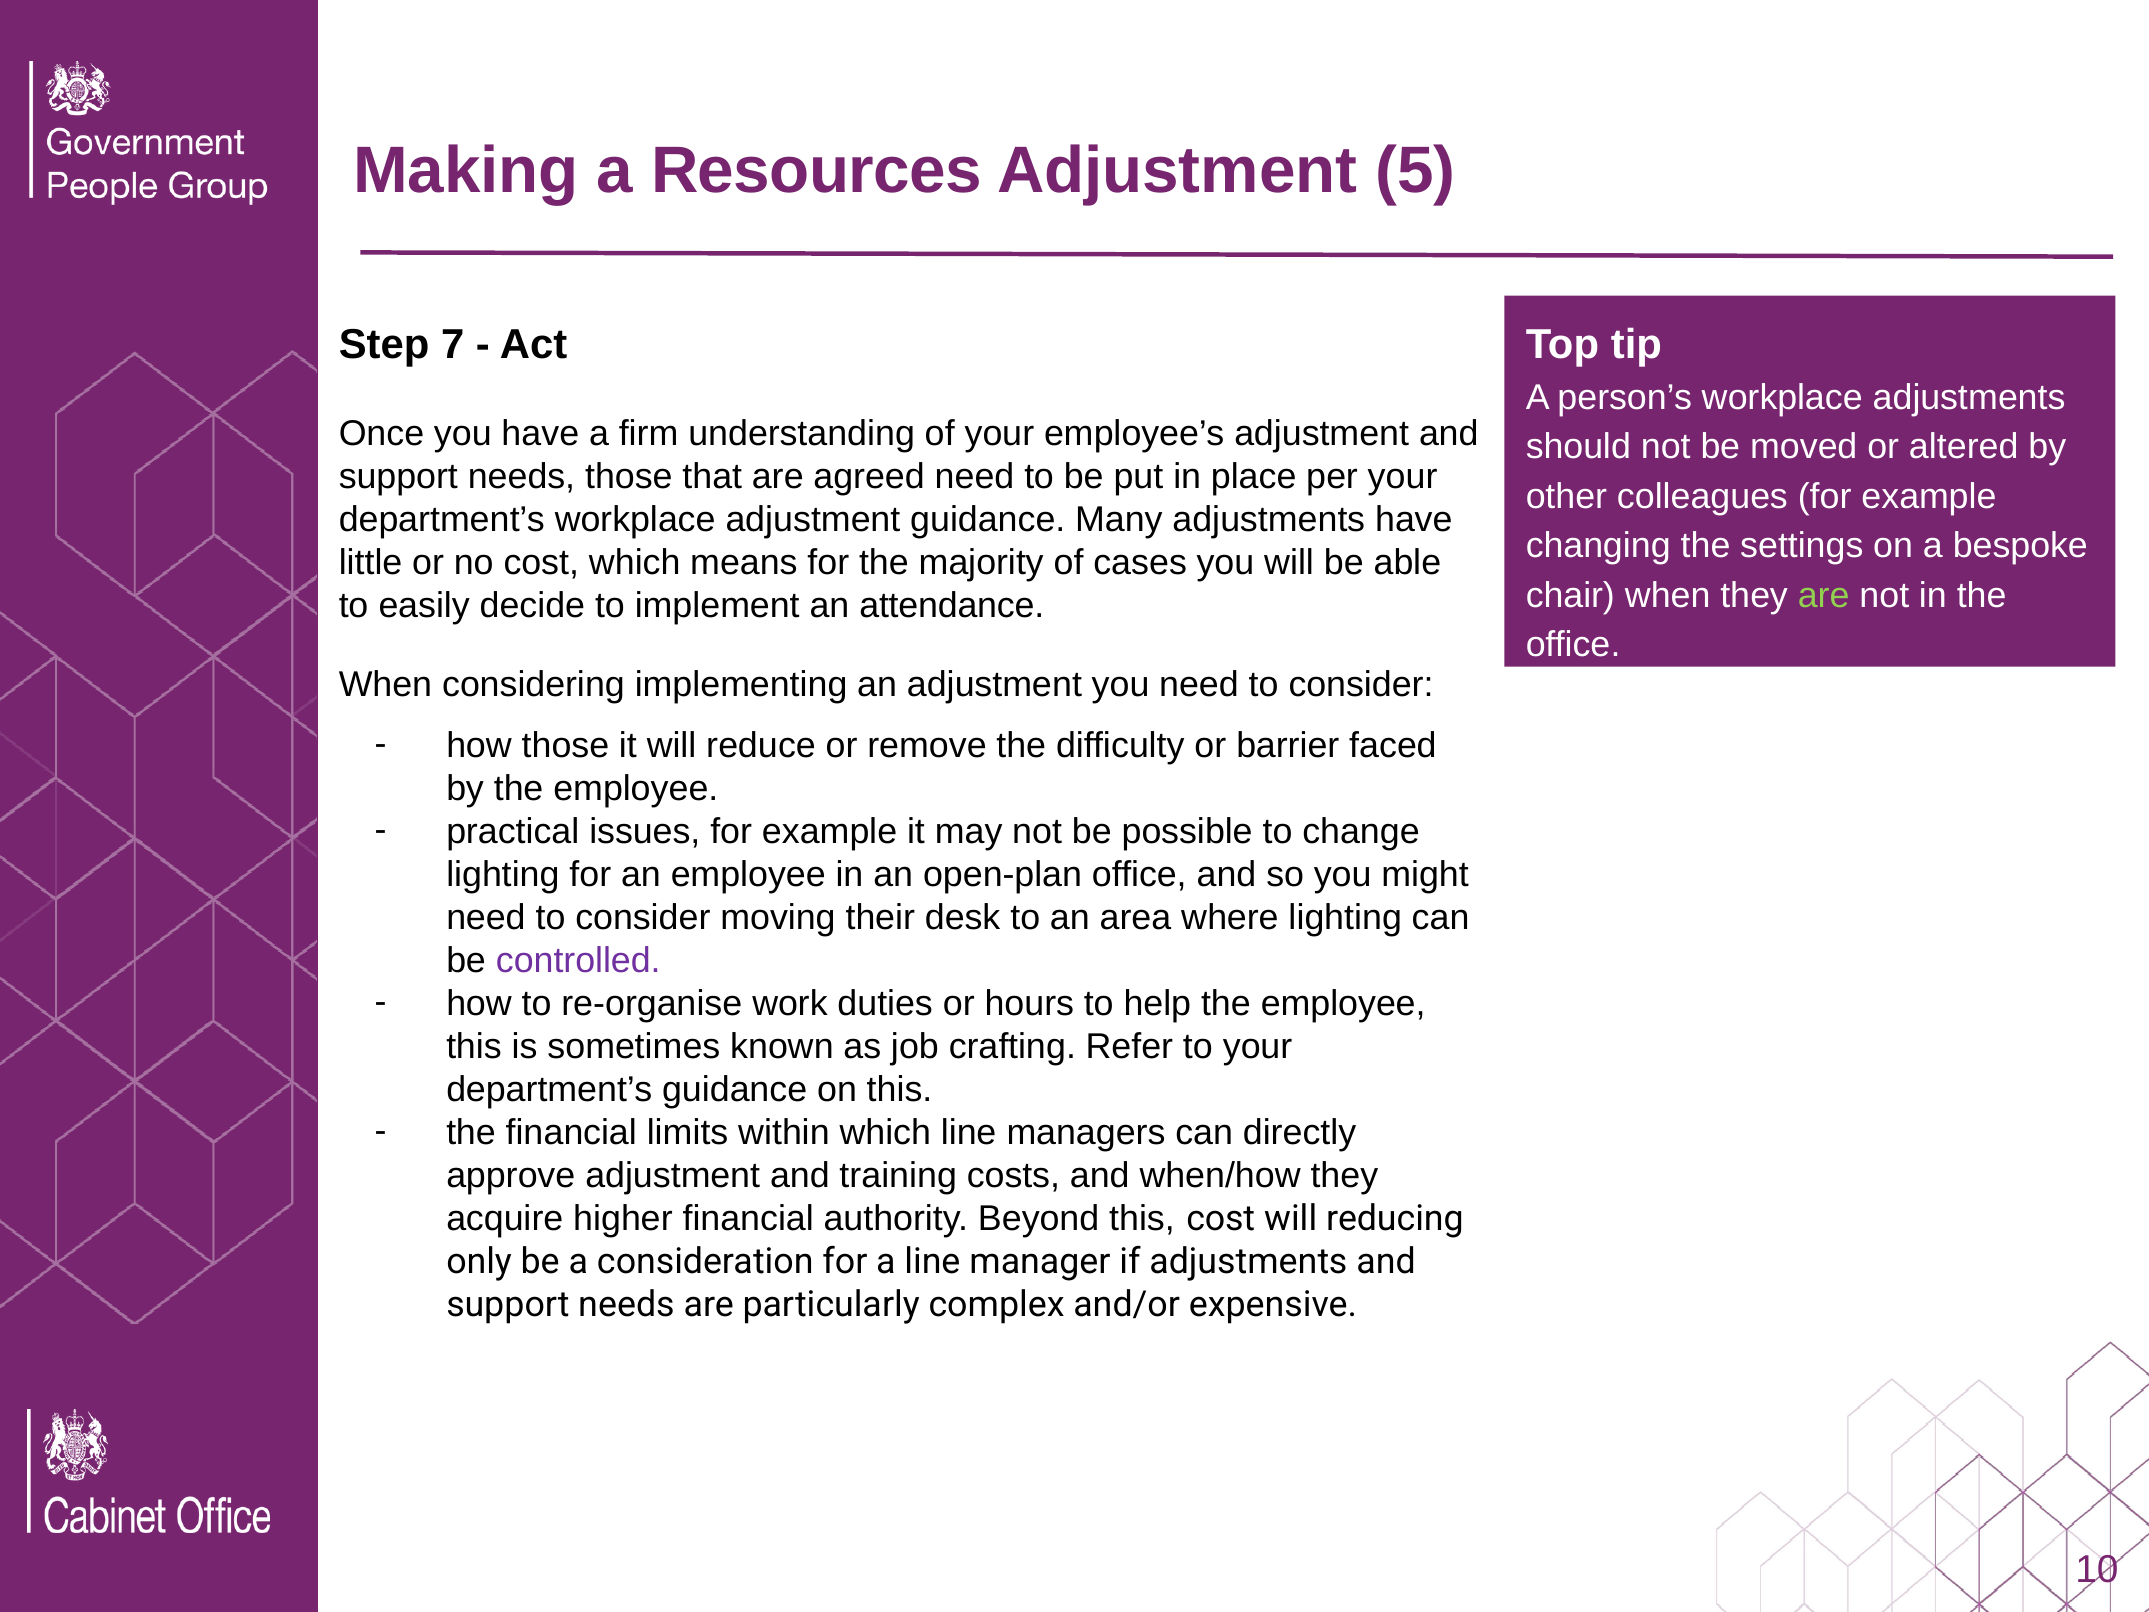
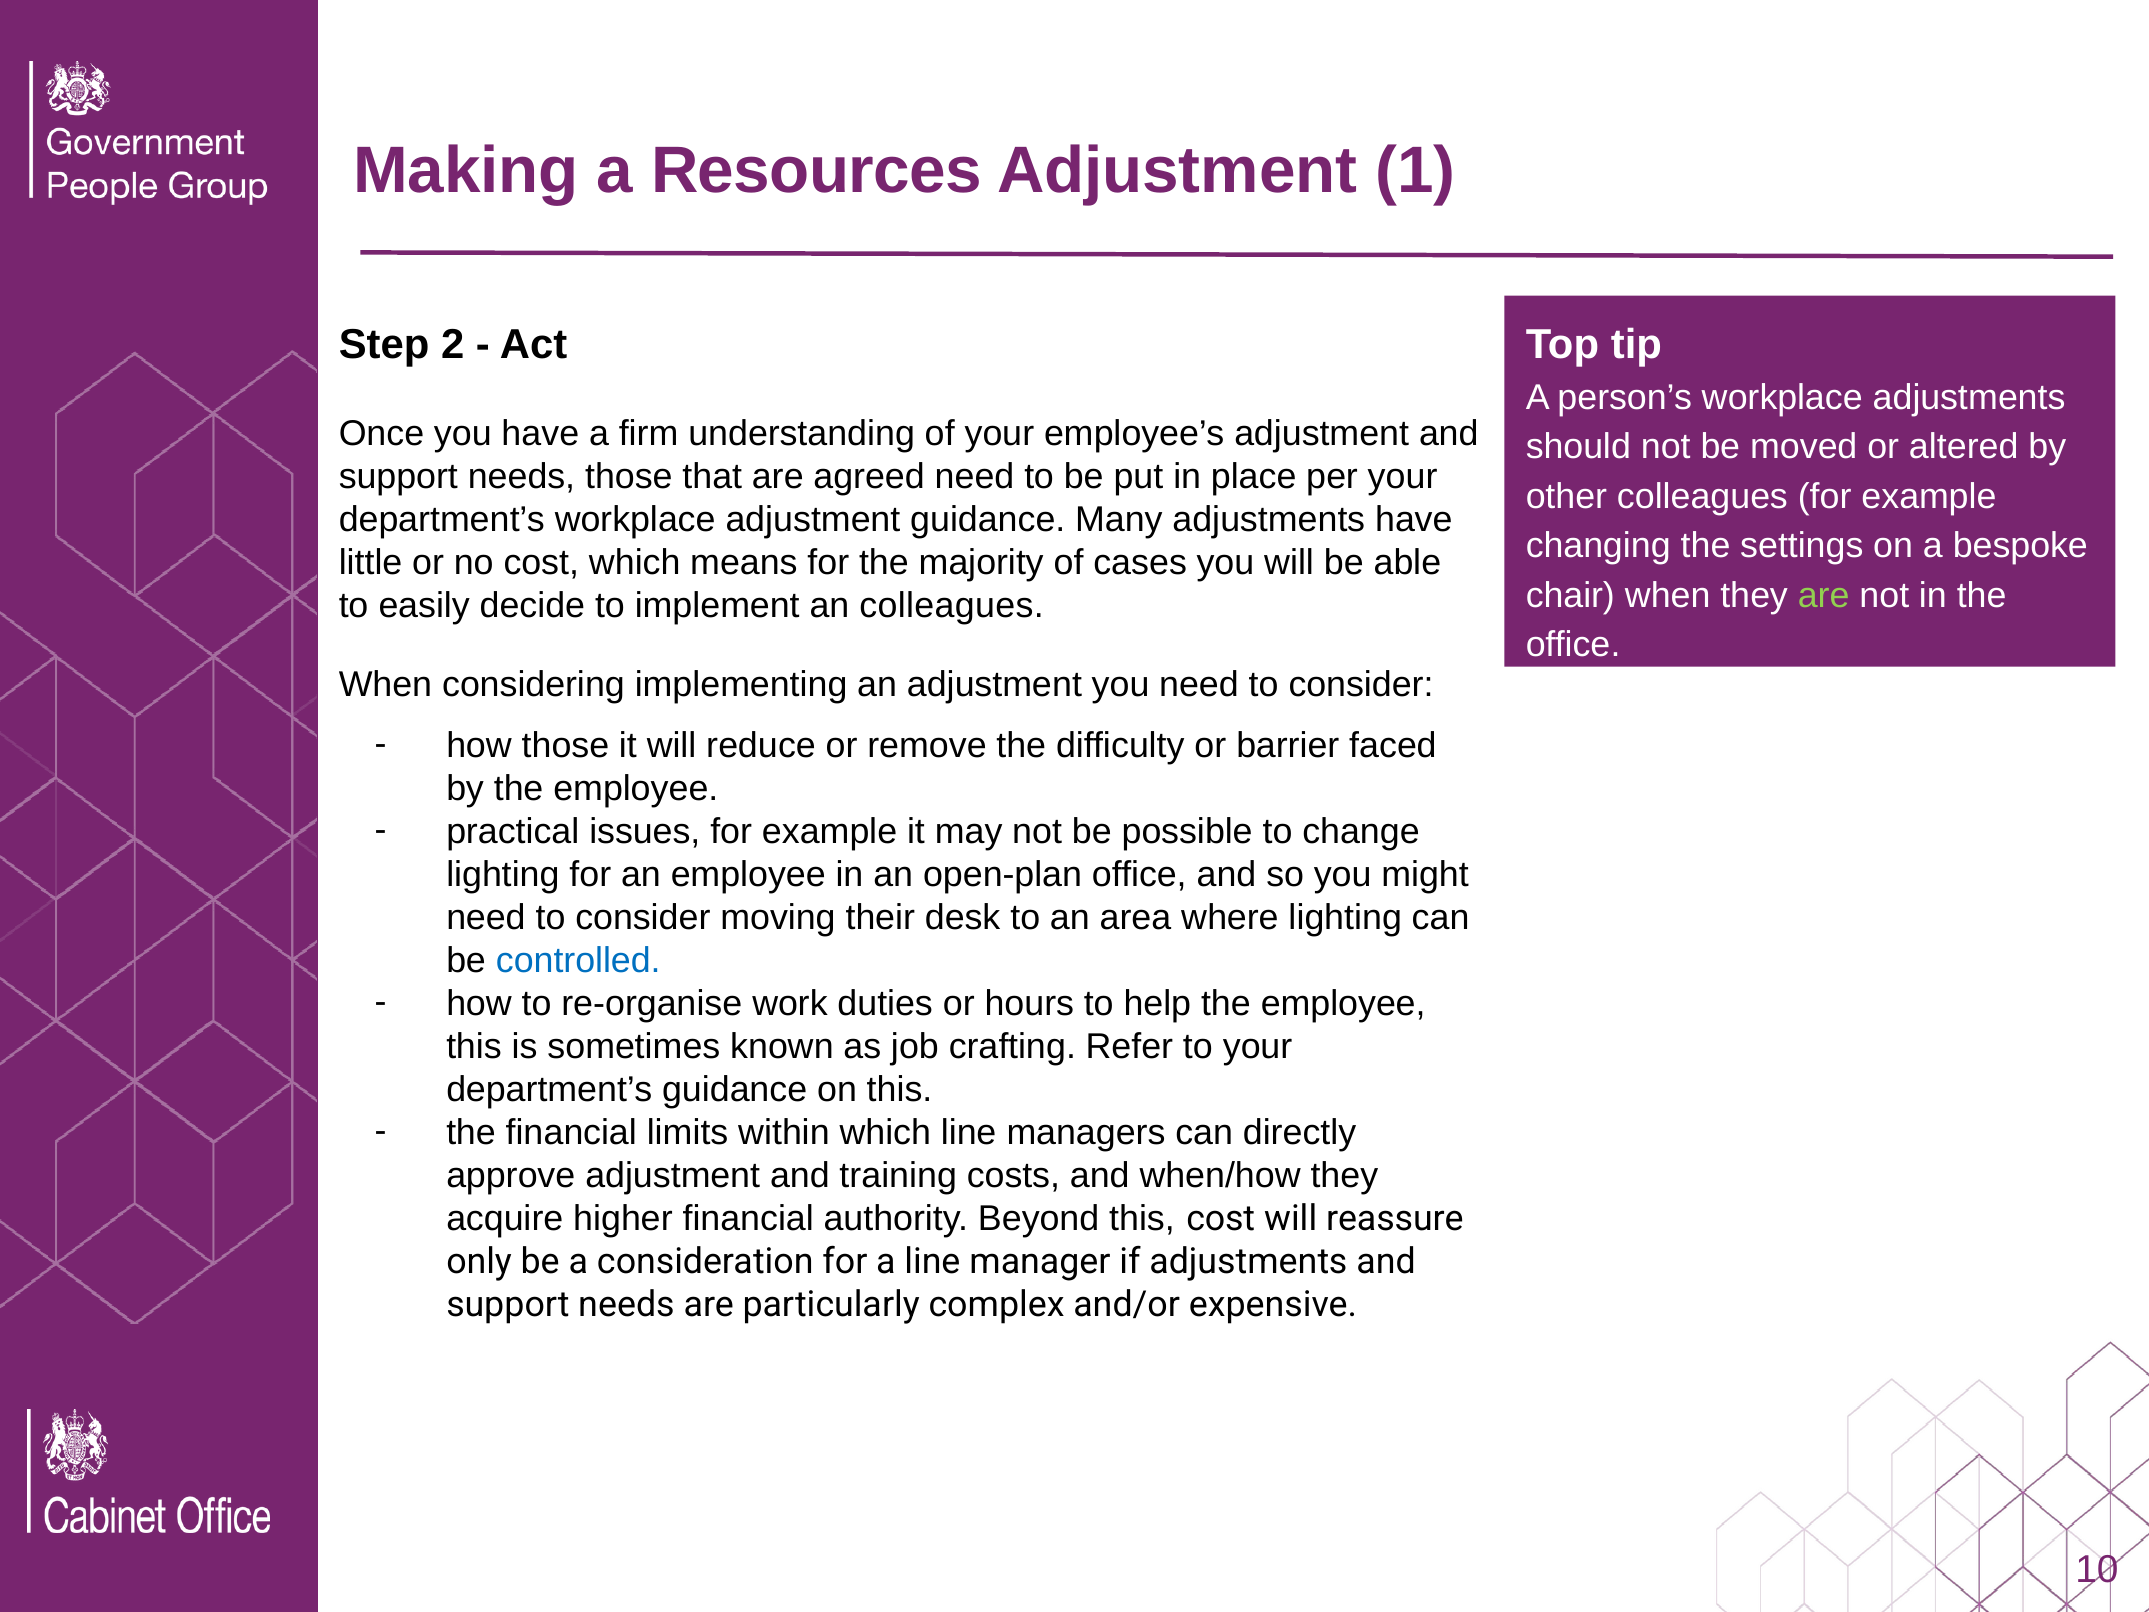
5: 5 -> 1
7: 7 -> 2
an attendance: attendance -> colleagues
controlled colour: purple -> blue
reducing: reducing -> reassure
